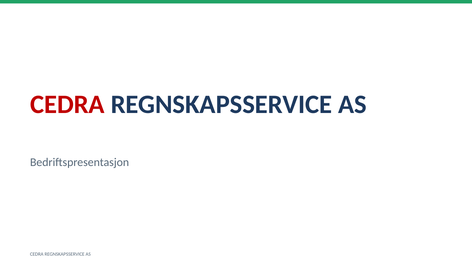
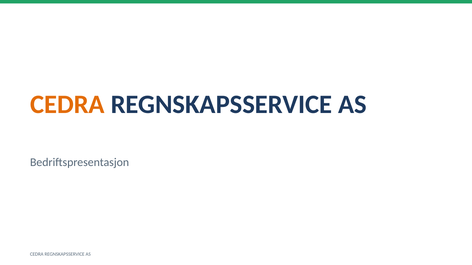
CEDRA at (67, 105) colour: red -> orange
